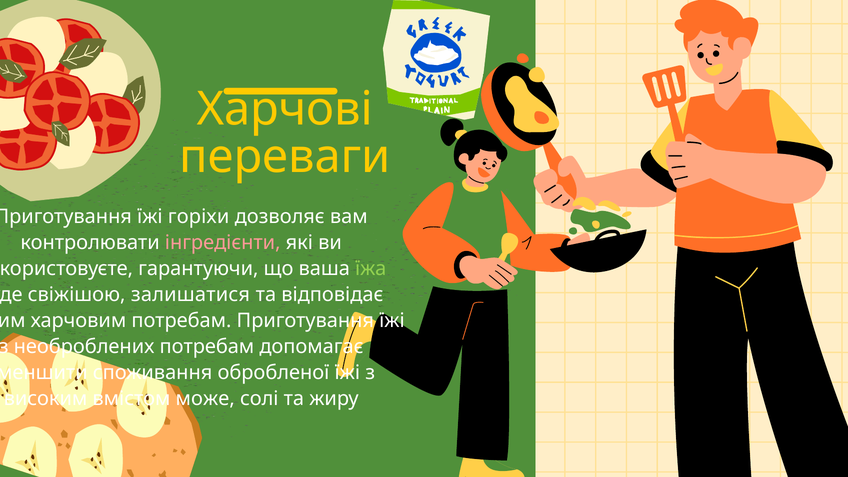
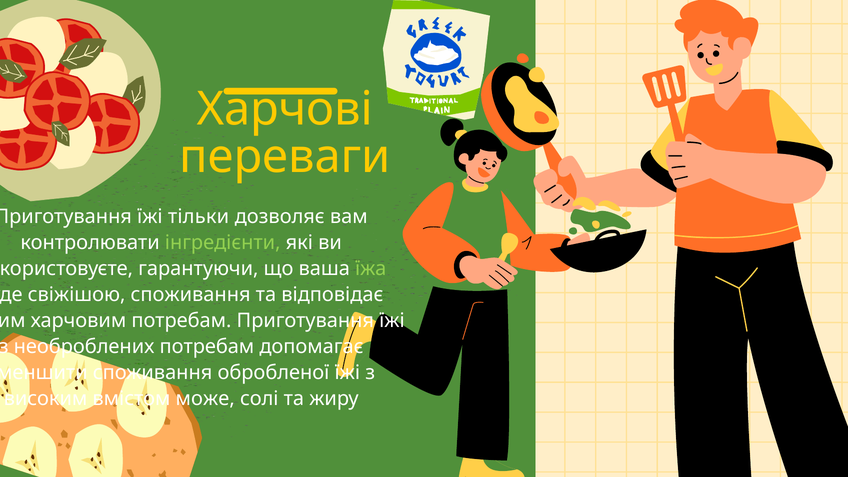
горіхи: горіхи -> тільки
інгредієнти colour: pink -> light green
свіжішою залишатися: залишатися -> споживання
